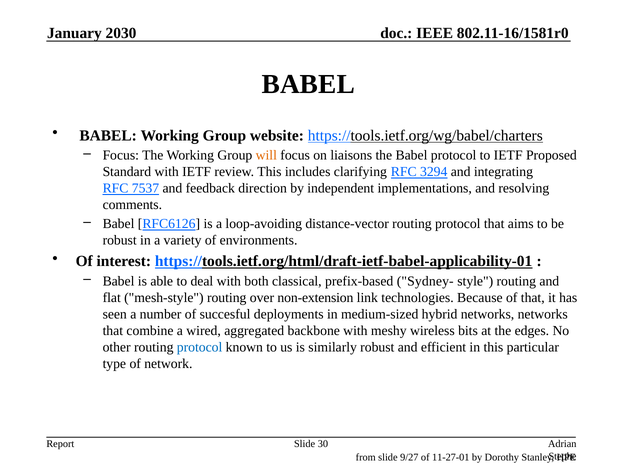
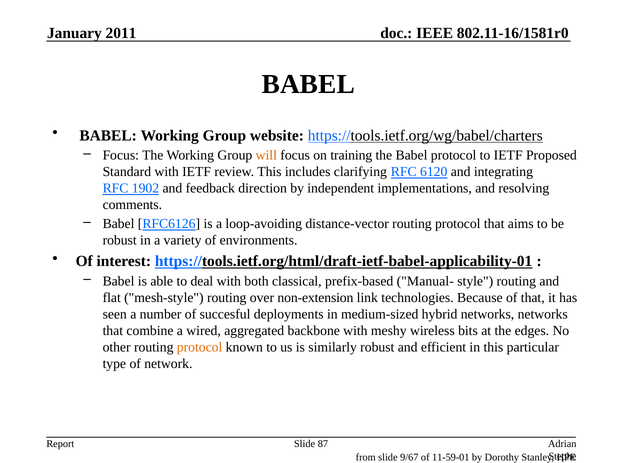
2030: 2030 -> 2011
liaisons: liaisons -> training
3294: 3294 -> 6120
7537: 7537 -> 1902
Sydney-: Sydney- -> Manual-
protocol at (200, 347) colour: blue -> orange
30: 30 -> 87
9/27: 9/27 -> 9/67
11-27-01: 11-27-01 -> 11-59-01
